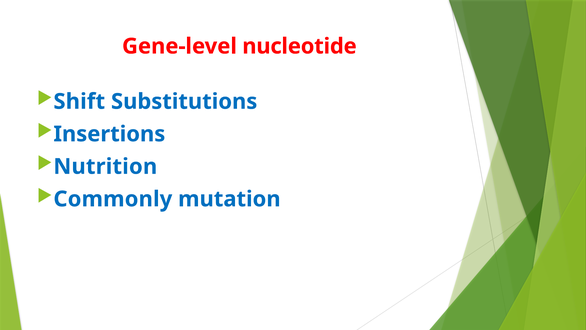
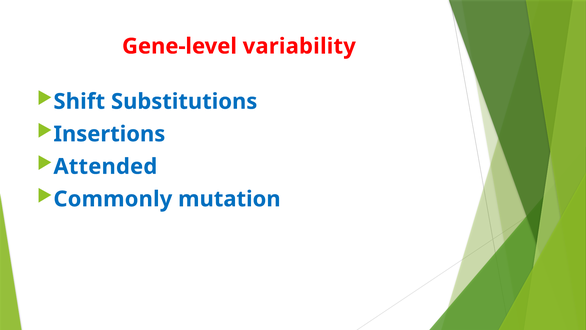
nucleotide: nucleotide -> variability
Nutrition: Nutrition -> Attended
